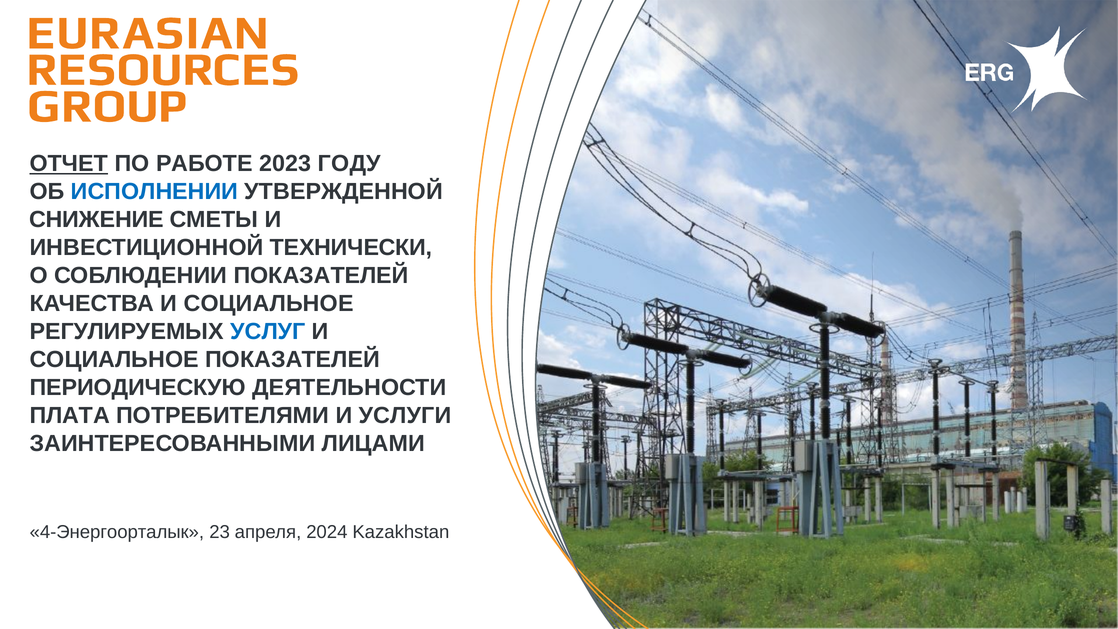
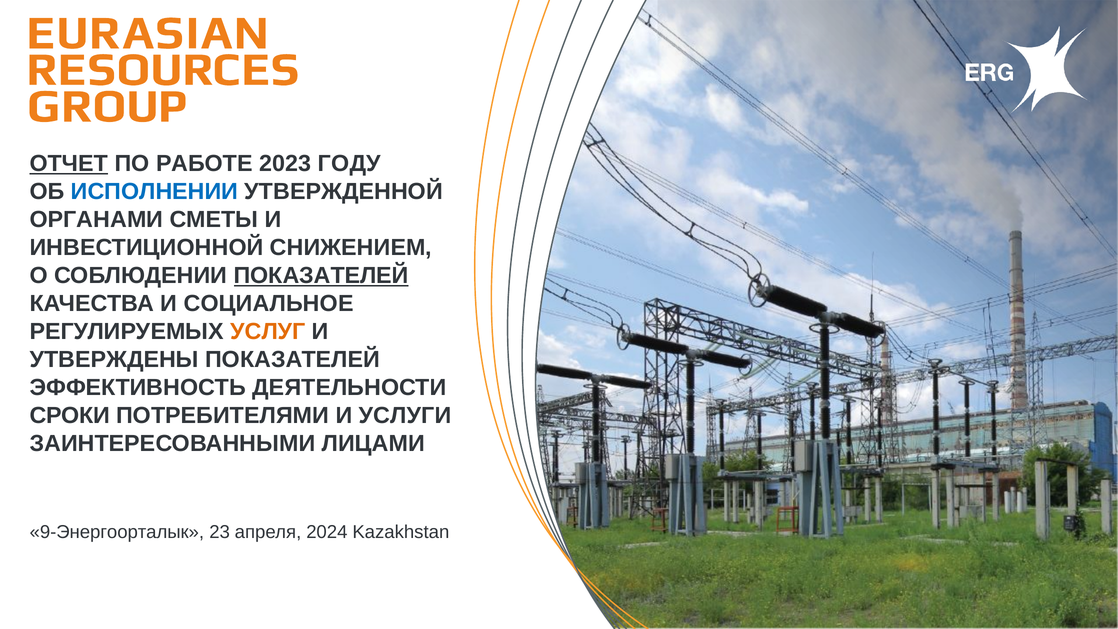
СНИЖЕНИЕ: СНИЖЕНИЕ -> ОРГАНАМИ
ТЕХНИЧЕСКИ: ТЕХНИЧЕСКИ -> СНИЖЕНИЕМ
ПОКАЗАТЕЛЕЙ at (321, 276) underline: none -> present
УСЛУГ colour: blue -> orange
СОЦИАЛЬНОЕ at (114, 359): СОЦИАЛЬНОЕ -> УТВЕРЖДЕНЫ
ПЕРИОДИЧЕСКУЮ: ПЕРИОДИЧЕСКУЮ -> ЭФФЕКТИВНОСТЬ
ПЛАТА: ПЛАТА -> СРОКИ
4-Энергоорталык: 4-Энергоорталык -> 9-Энергоорталык
